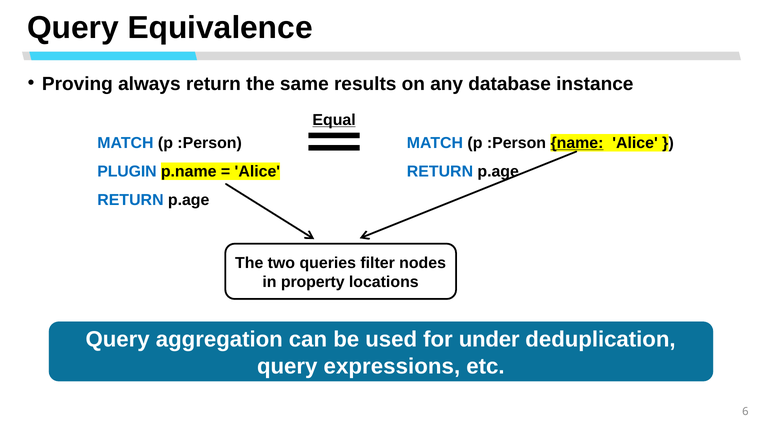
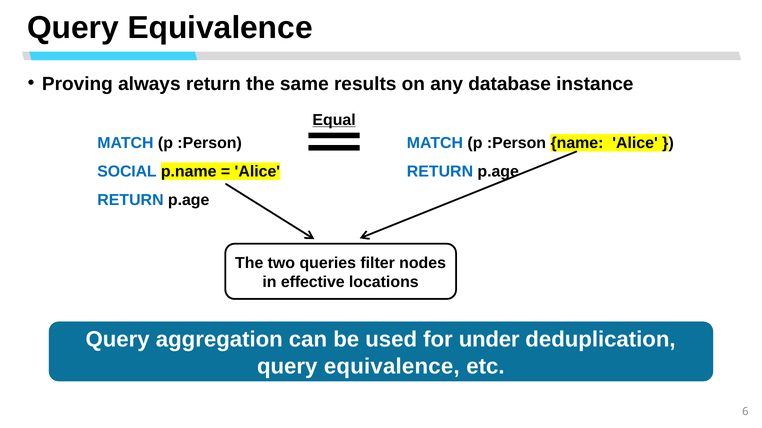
name underline: present -> none
PLUGIN: PLUGIN -> SOCIAL
property: property -> effective
expressions at (392, 367): expressions -> equivalence
